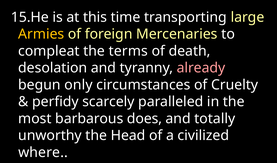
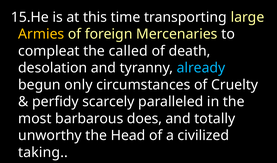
terms: terms -> called
already colour: pink -> light blue
where: where -> taking
